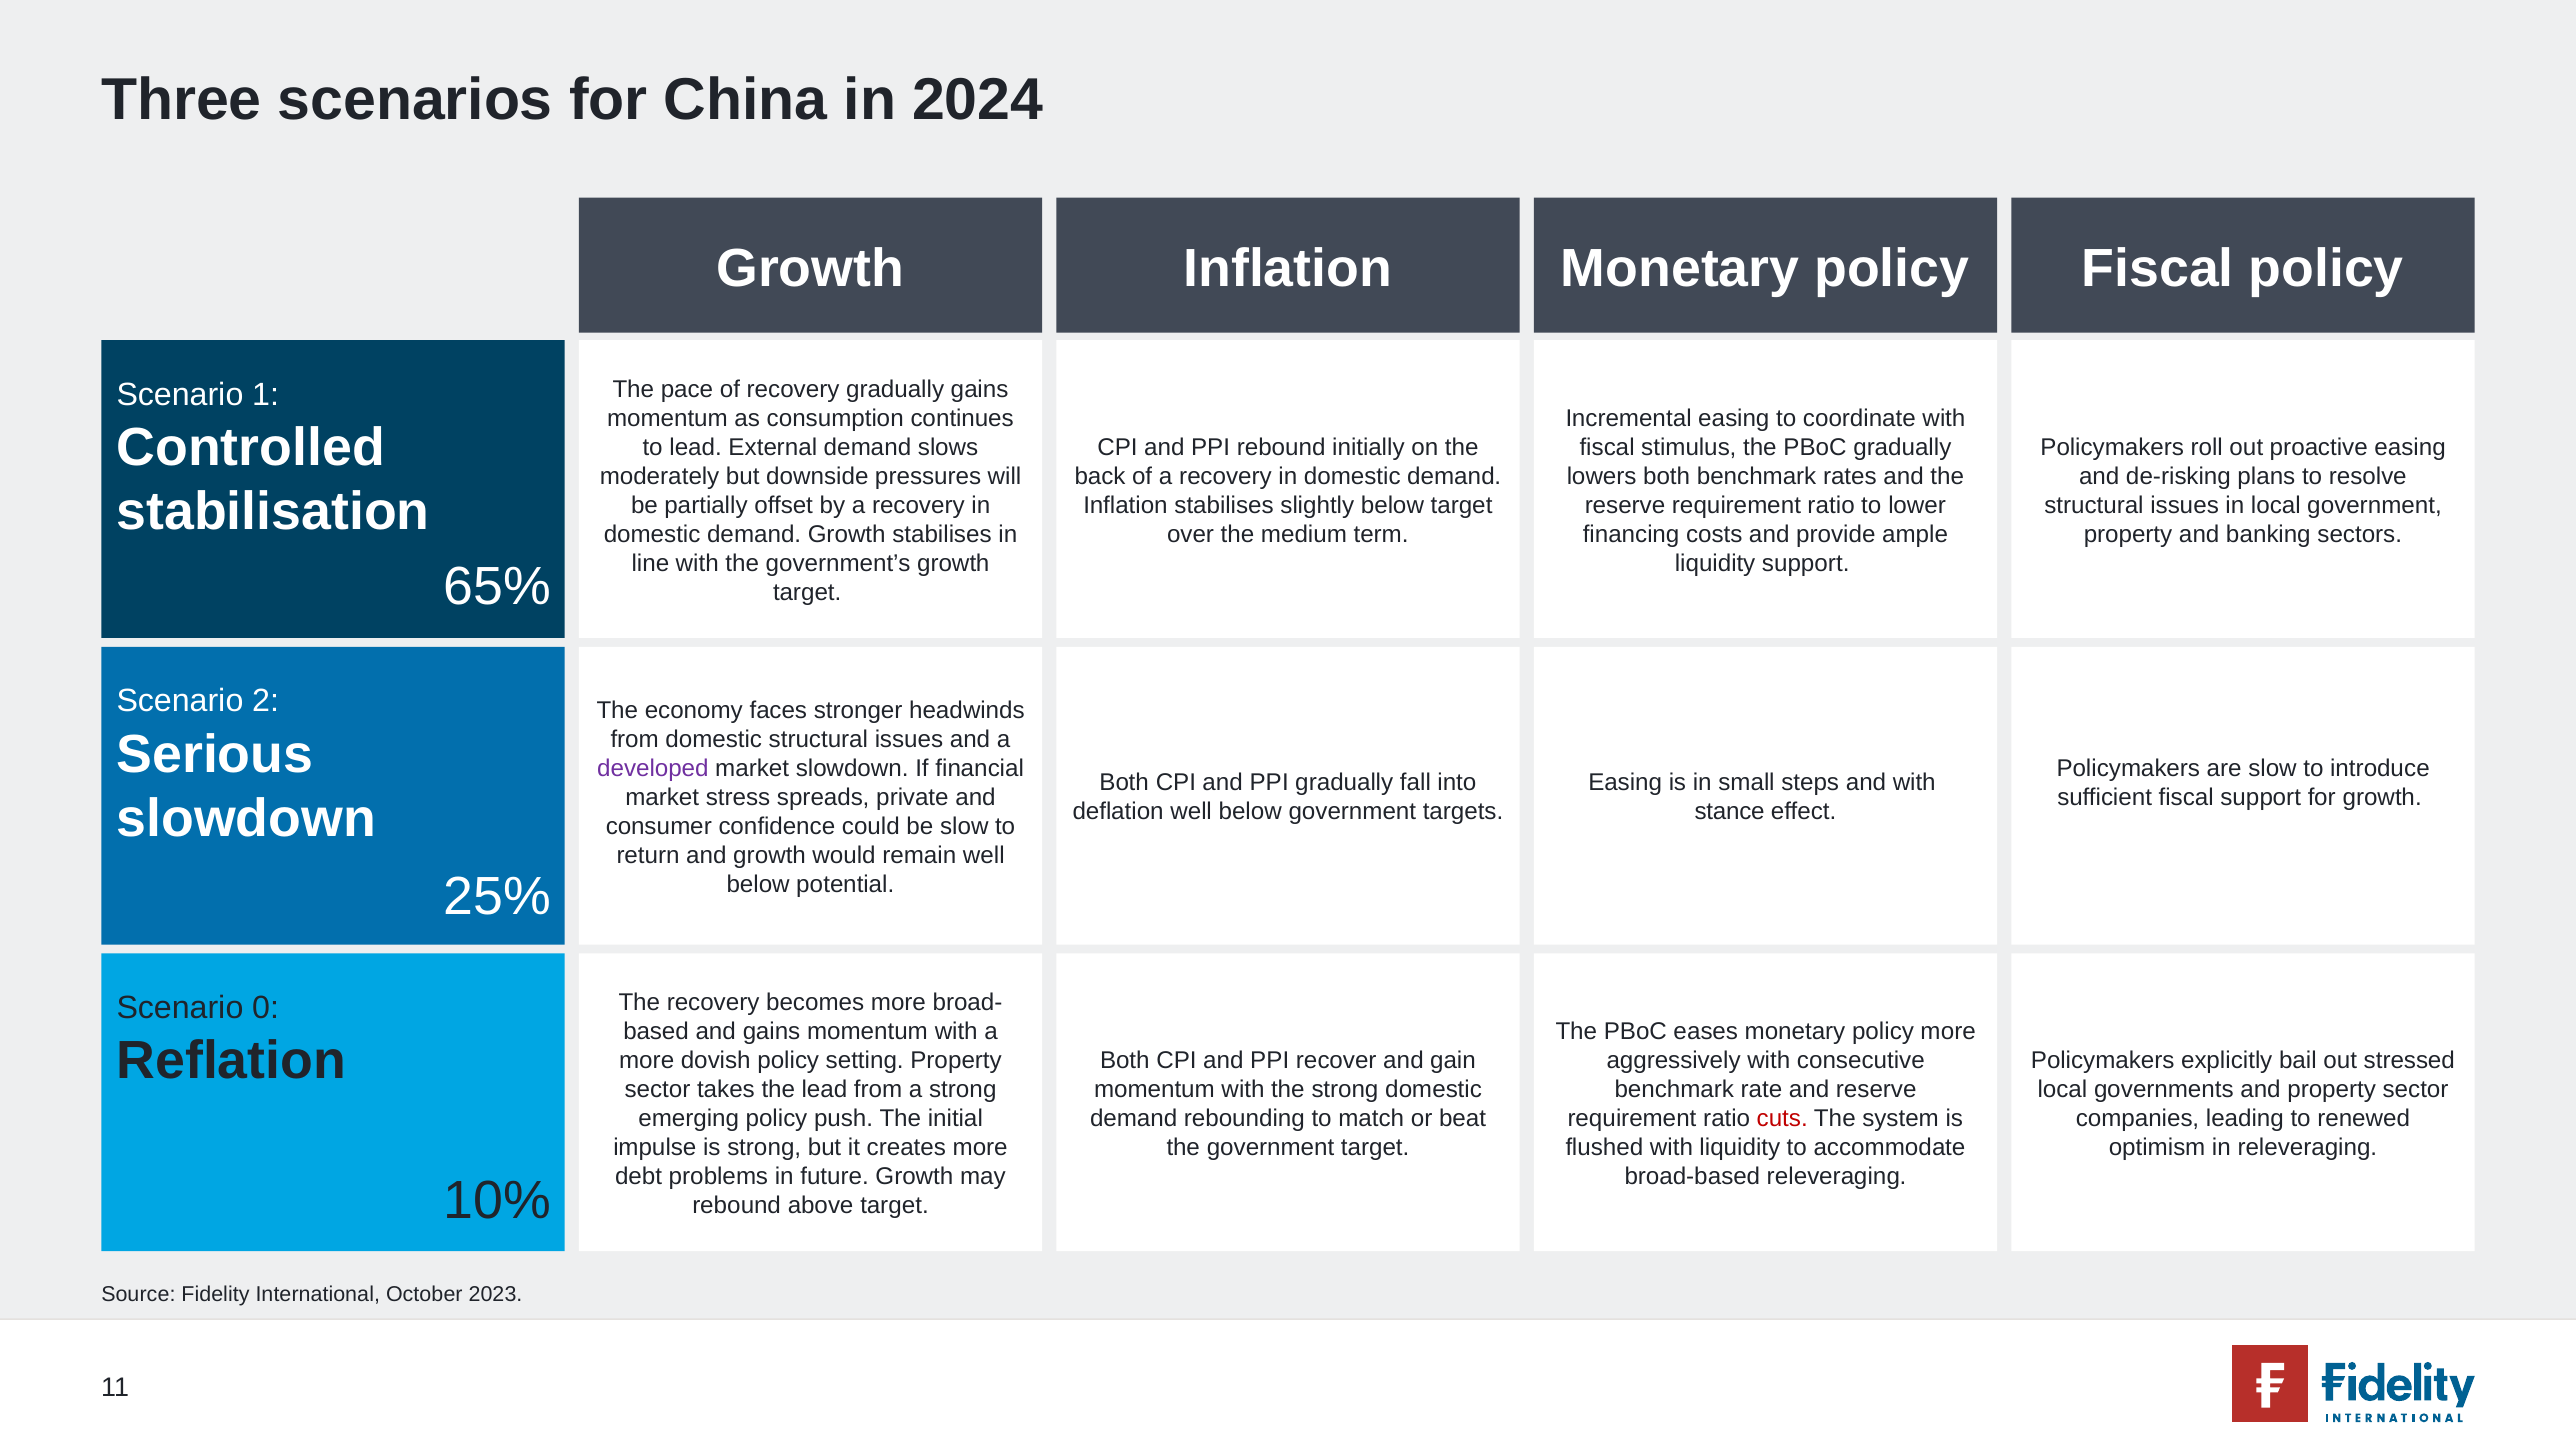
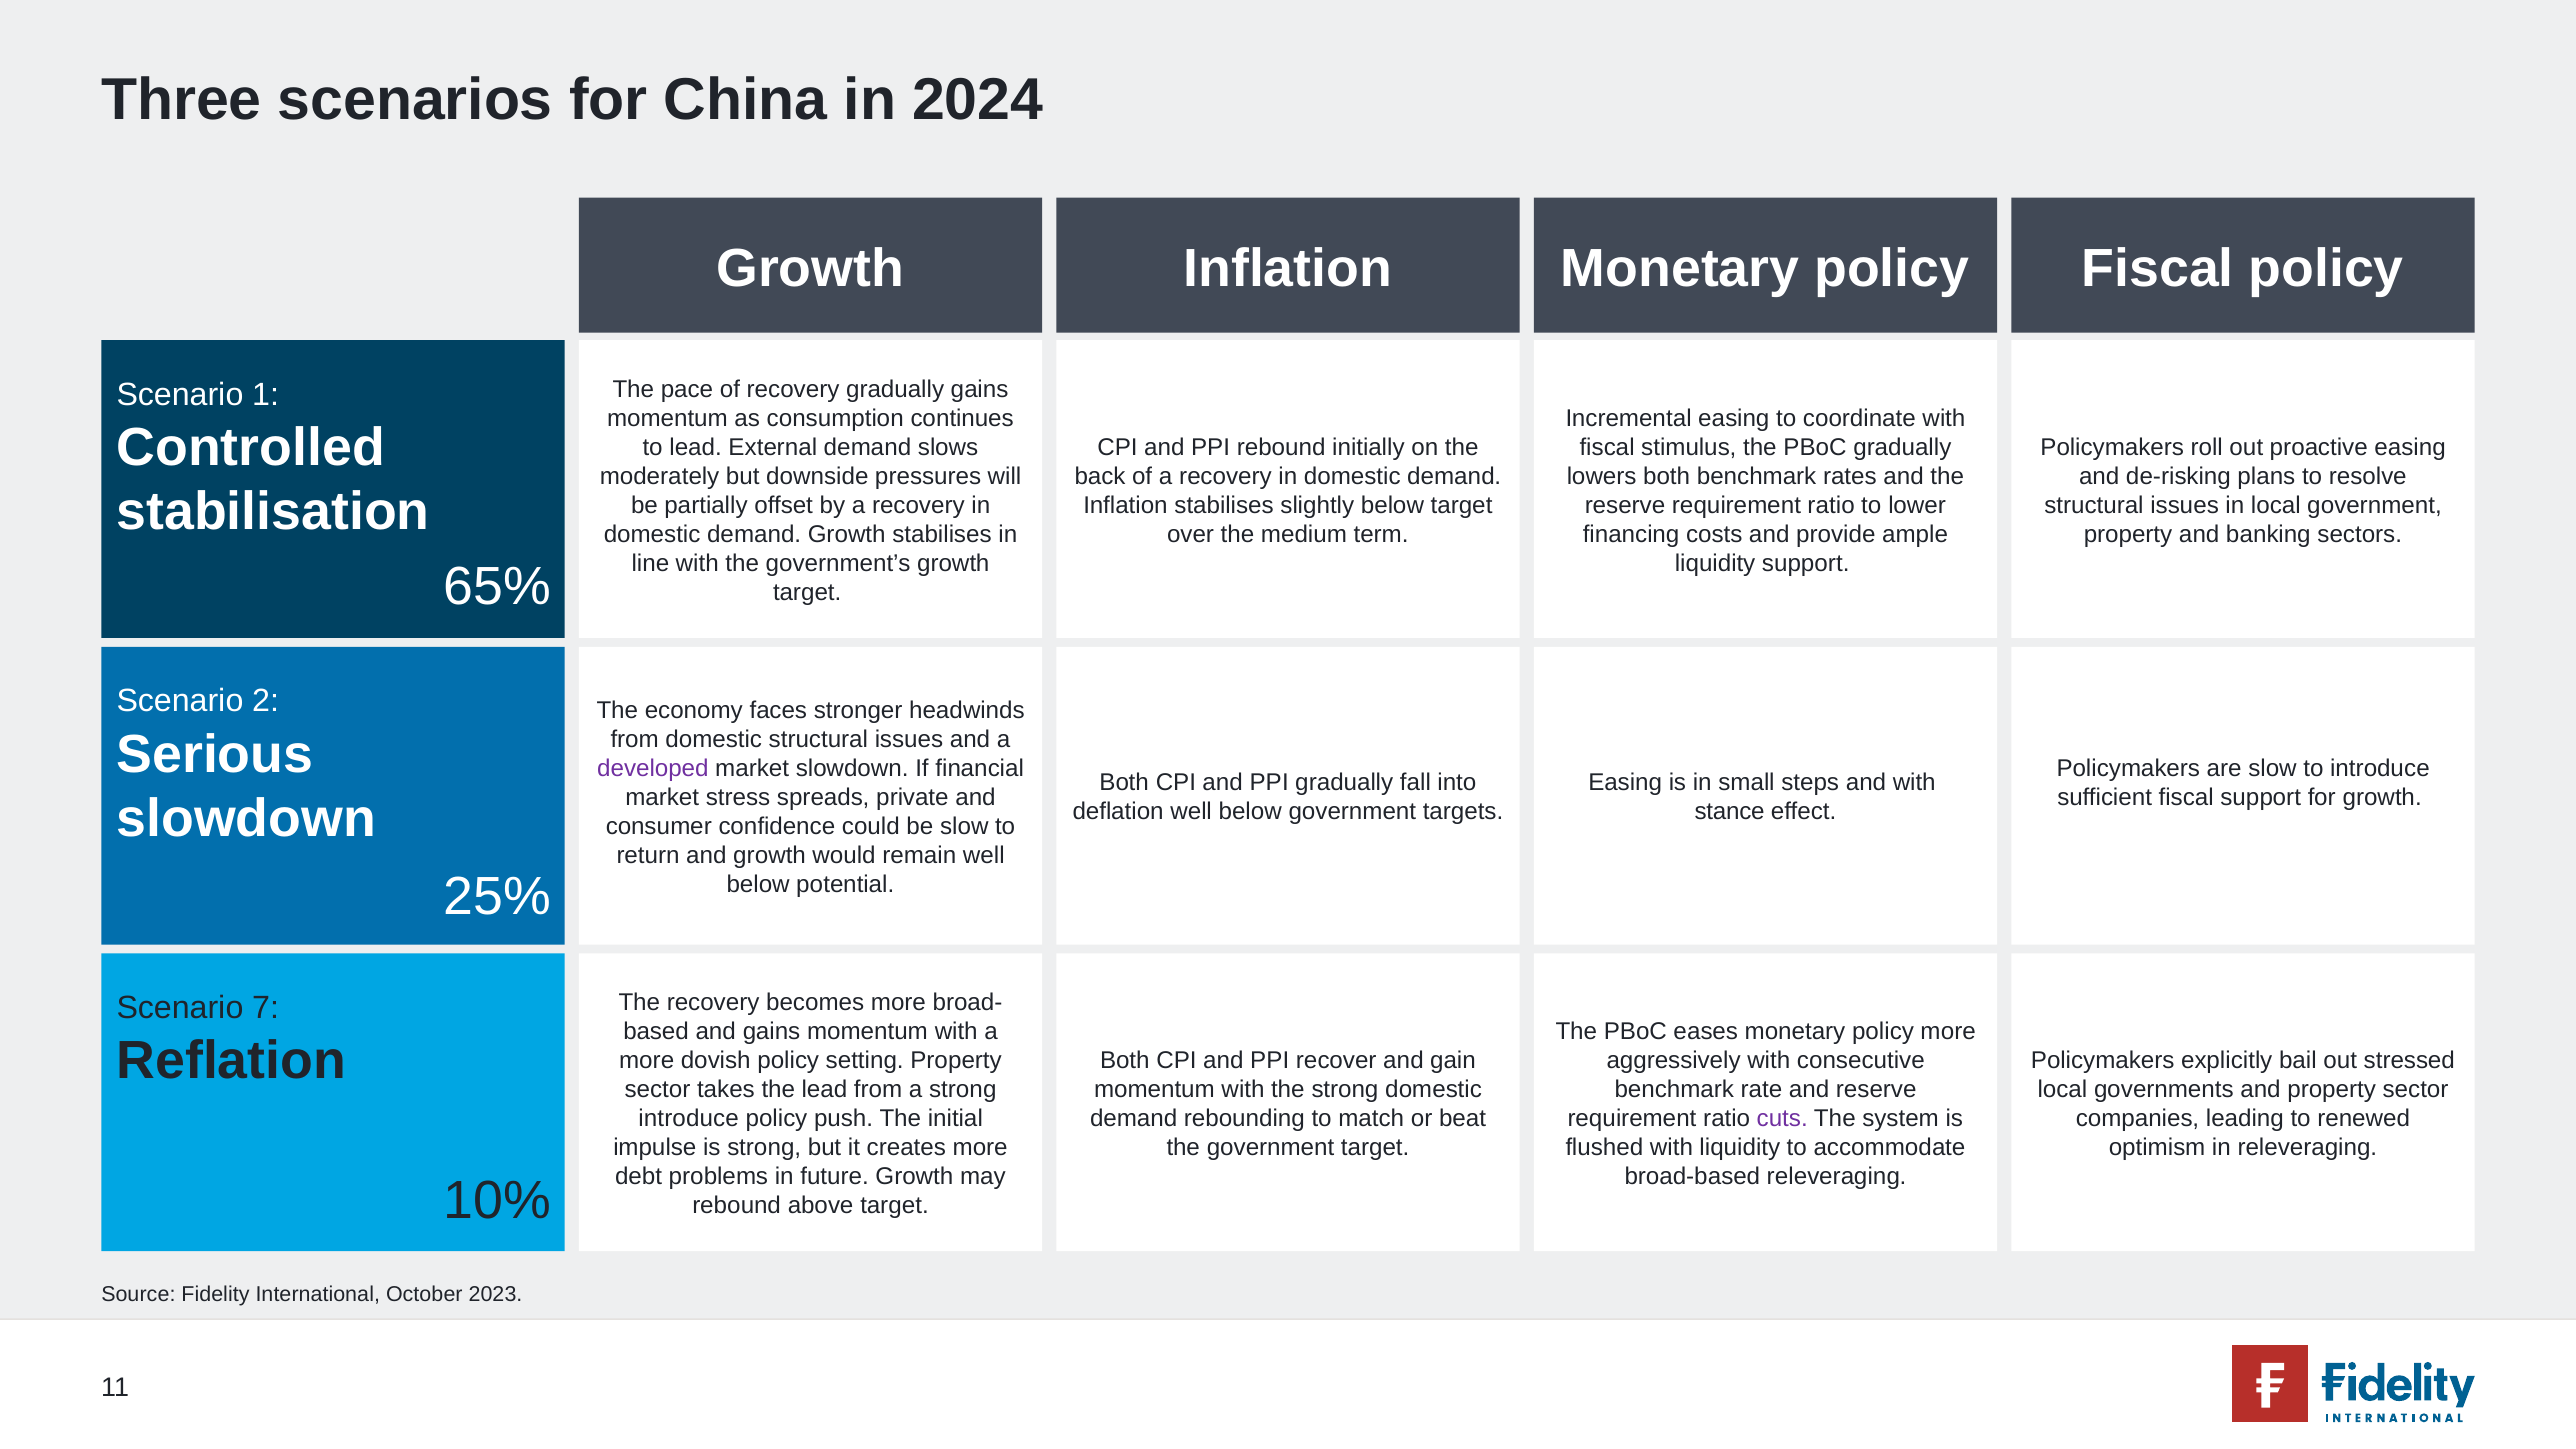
0: 0 -> 7
emerging at (689, 1119): emerging -> introduce
cuts colour: red -> purple
